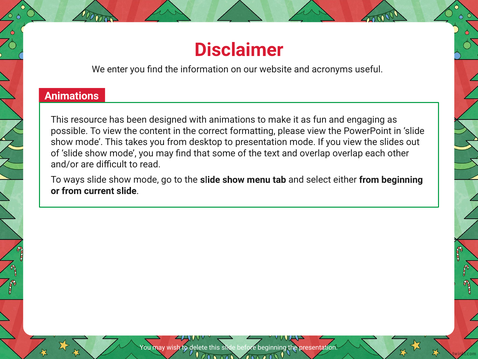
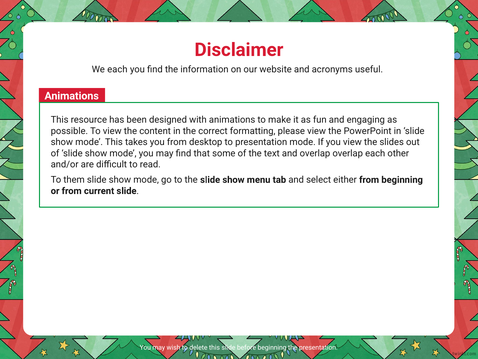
We enter: enter -> each
ways: ways -> them
